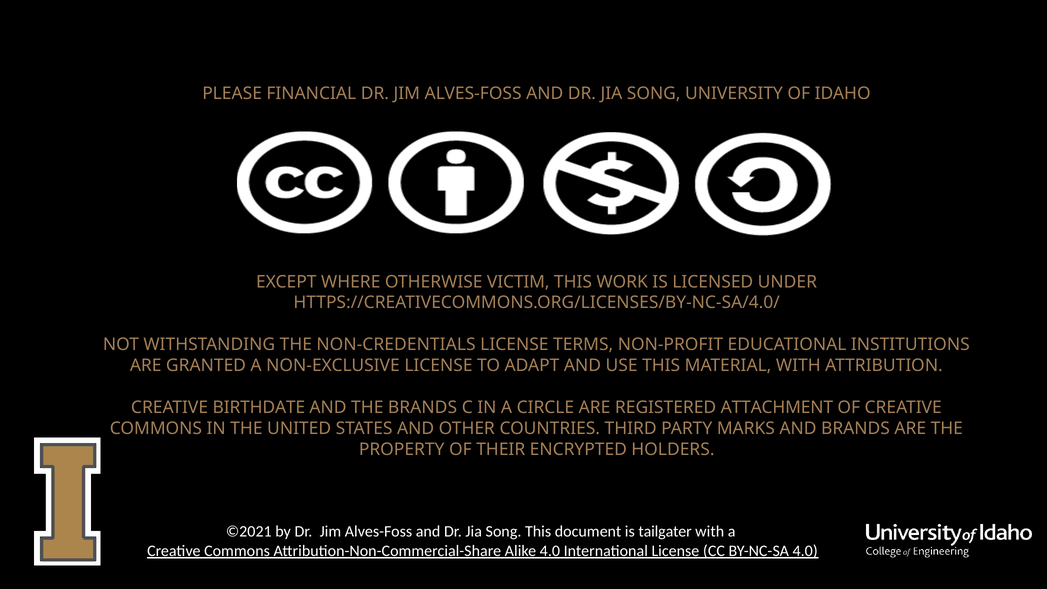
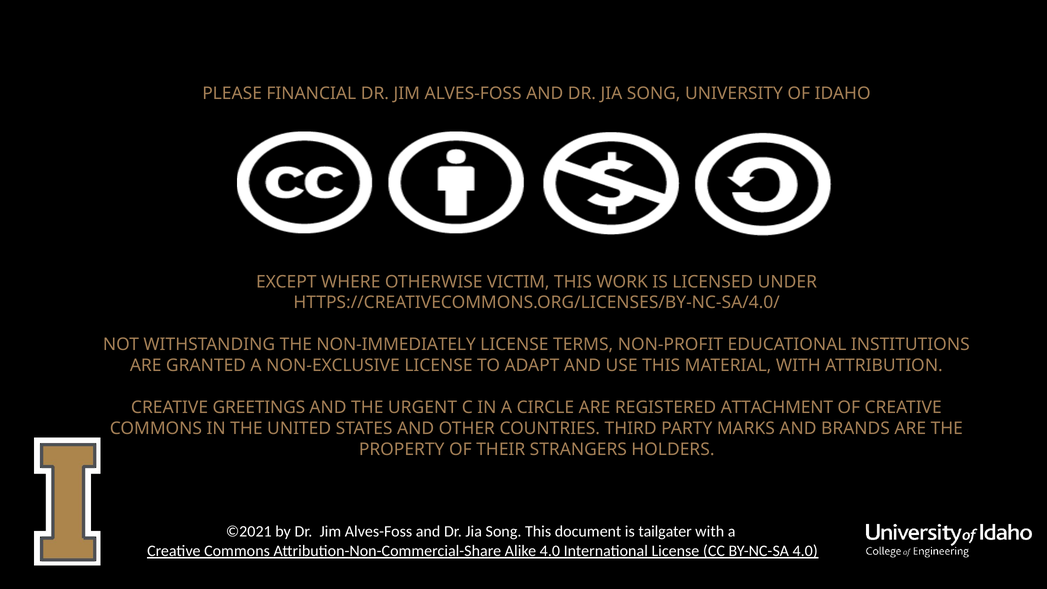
NON-CREDENTIALS: NON-CREDENTIALS -> NON-IMMEDIATELY
BIRTHDATE: BIRTHDATE -> GREETINGS
THE BRANDS: BRANDS -> URGENT
ENCRYPTED: ENCRYPTED -> STRANGERS
